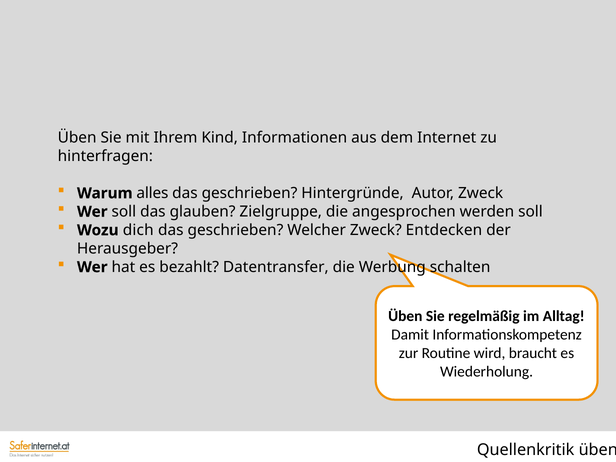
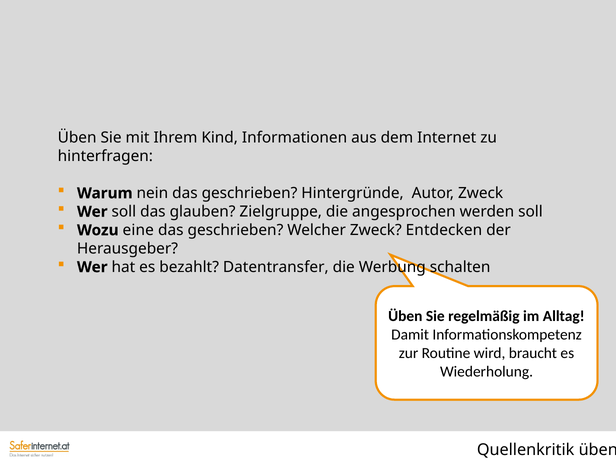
alles: alles -> nein
dich: dich -> eine
